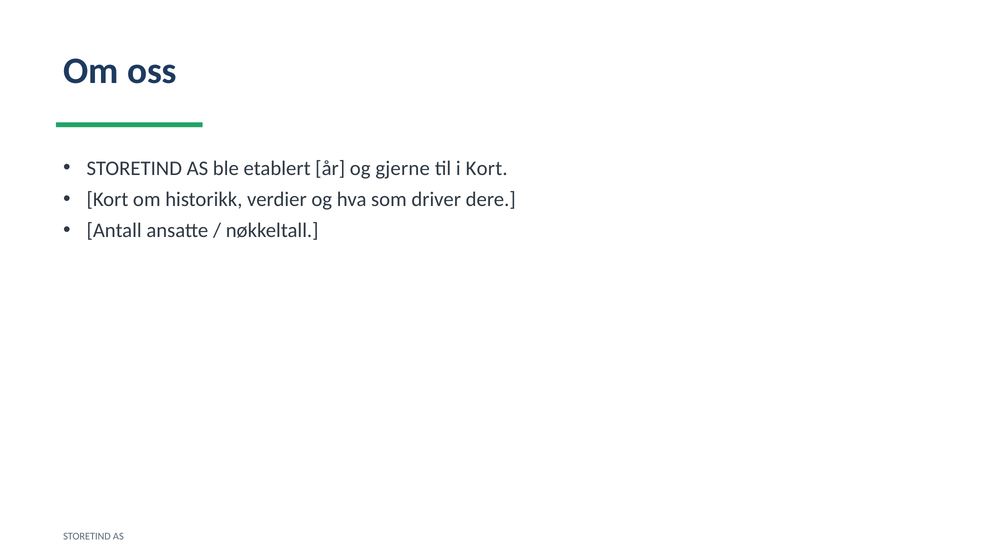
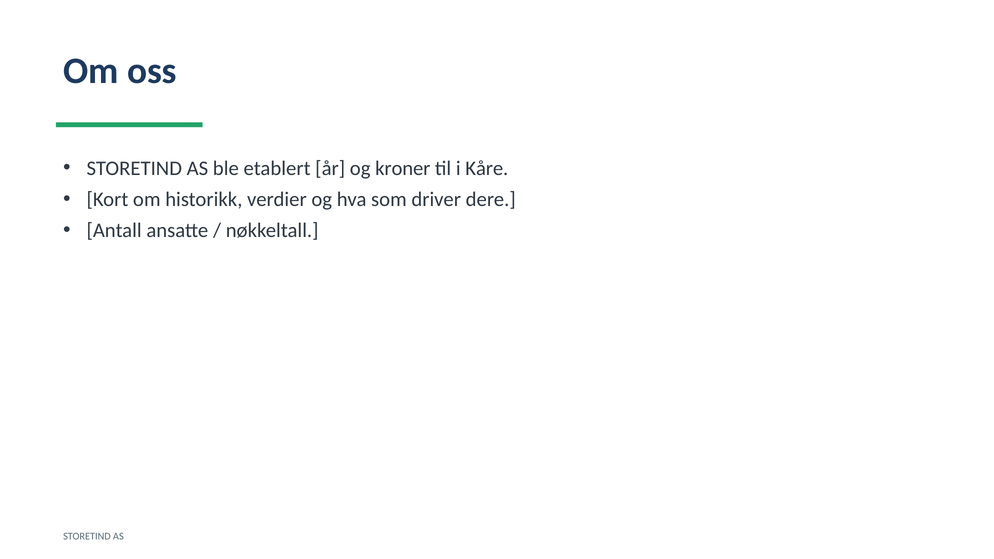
gjerne: gjerne -> kroner
i Kort: Kort -> Kåre
